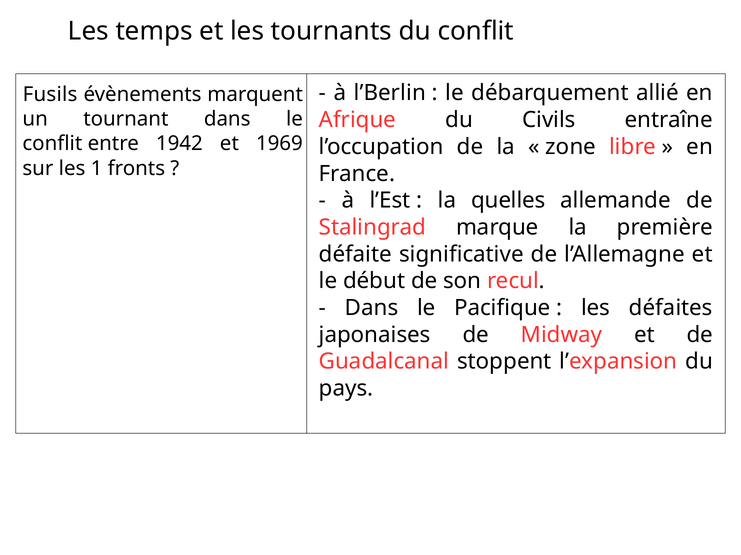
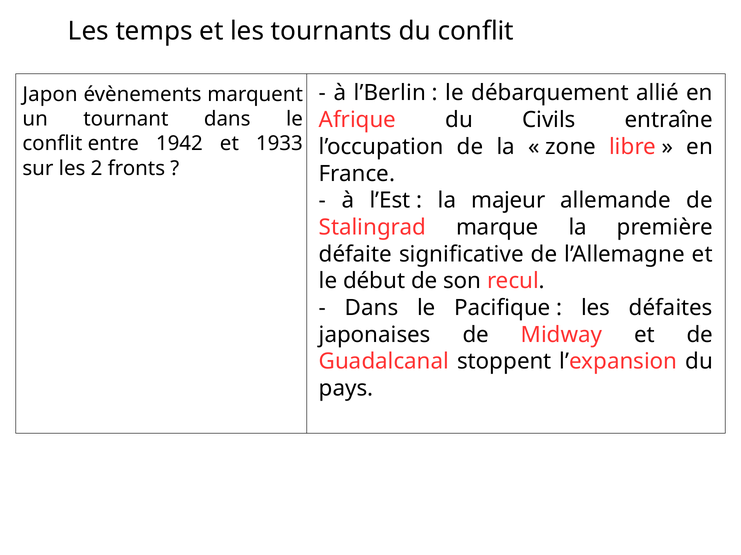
Fusils: Fusils -> Japon
1969: 1969 -> 1933
1: 1 -> 2
quelles: quelles -> majeur
